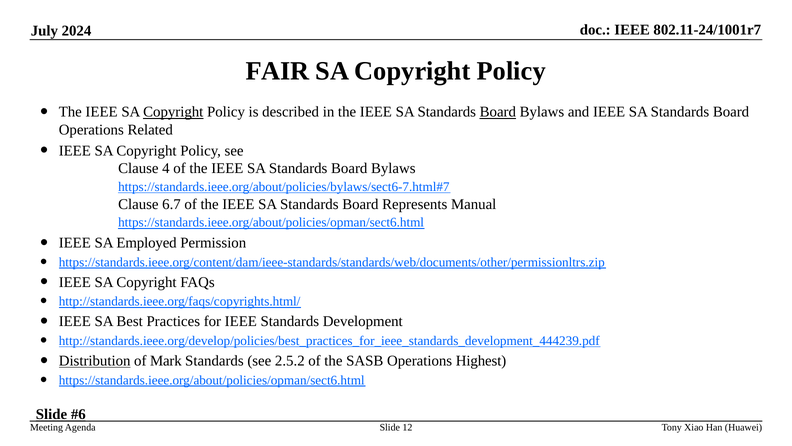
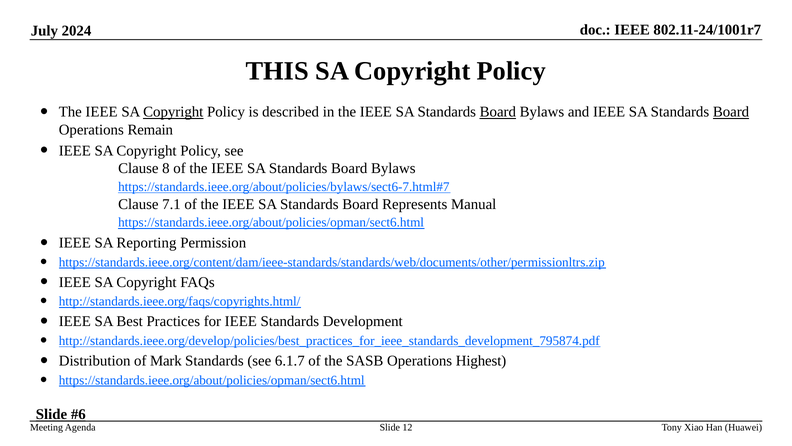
FAIR: FAIR -> THIS
Board at (731, 112) underline: none -> present
Related: Related -> Remain
4: 4 -> 8
6.7: 6.7 -> 7.1
Employed: Employed -> Reporting
http://standards.ieee.org/develop/policies/best_practices_for_ieee_standards_development_444239.pdf: http://standards.ieee.org/develop/policies/best_practices_for_ieee_standards_development_444239.pdf -> http://standards.ieee.org/develop/policies/best_practices_for_ieee_standards_development_795874.pdf
Distribution underline: present -> none
2.5.2: 2.5.2 -> 6.1.7
